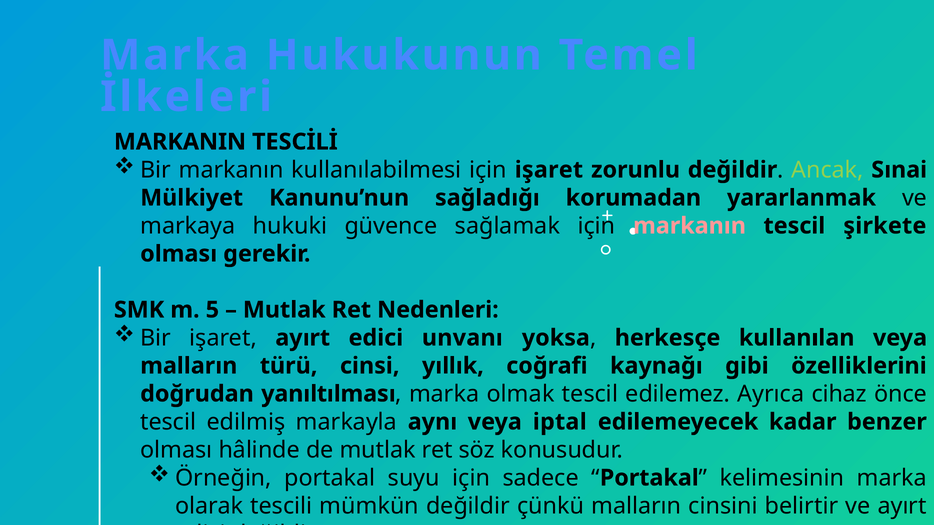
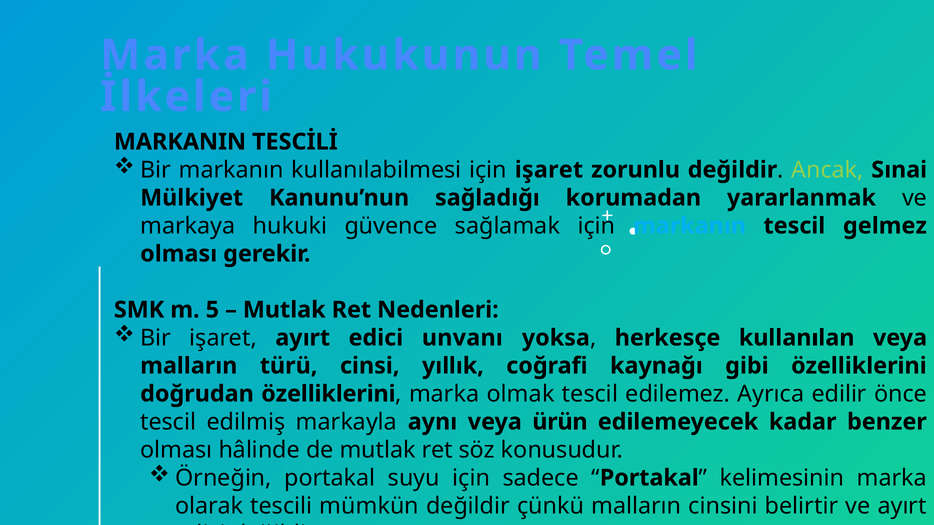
markanın at (690, 226) colour: pink -> light blue
şirkete: şirkete -> gelmez
doğrudan yanıltılması: yanıltılması -> özelliklerini
cihaz: cihaz -> edilir
iptal: iptal -> ürün
